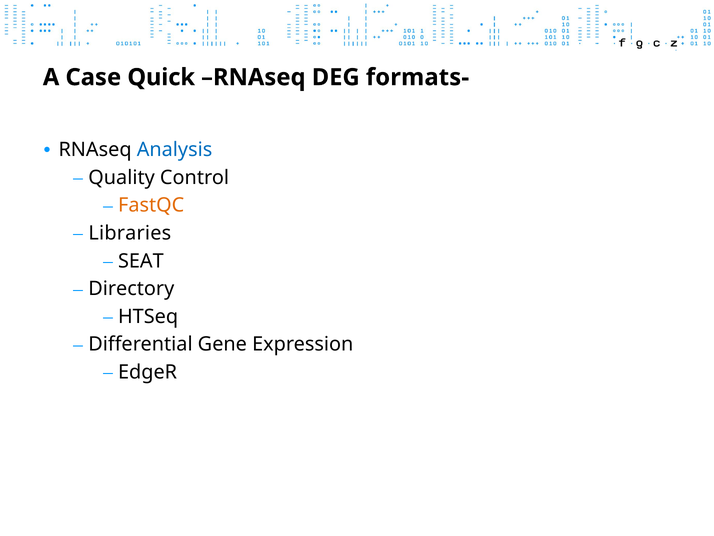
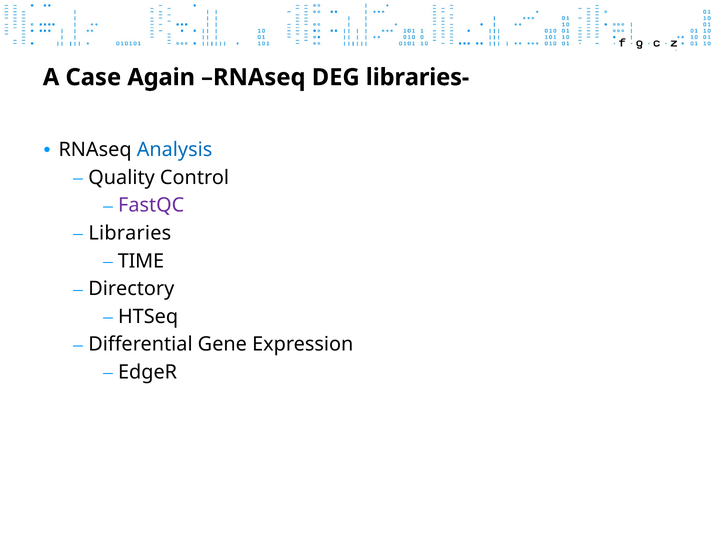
Quick: Quick -> Again
formats-: formats- -> libraries-
FastQC colour: orange -> purple
SEAT: SEAT -> TIME
